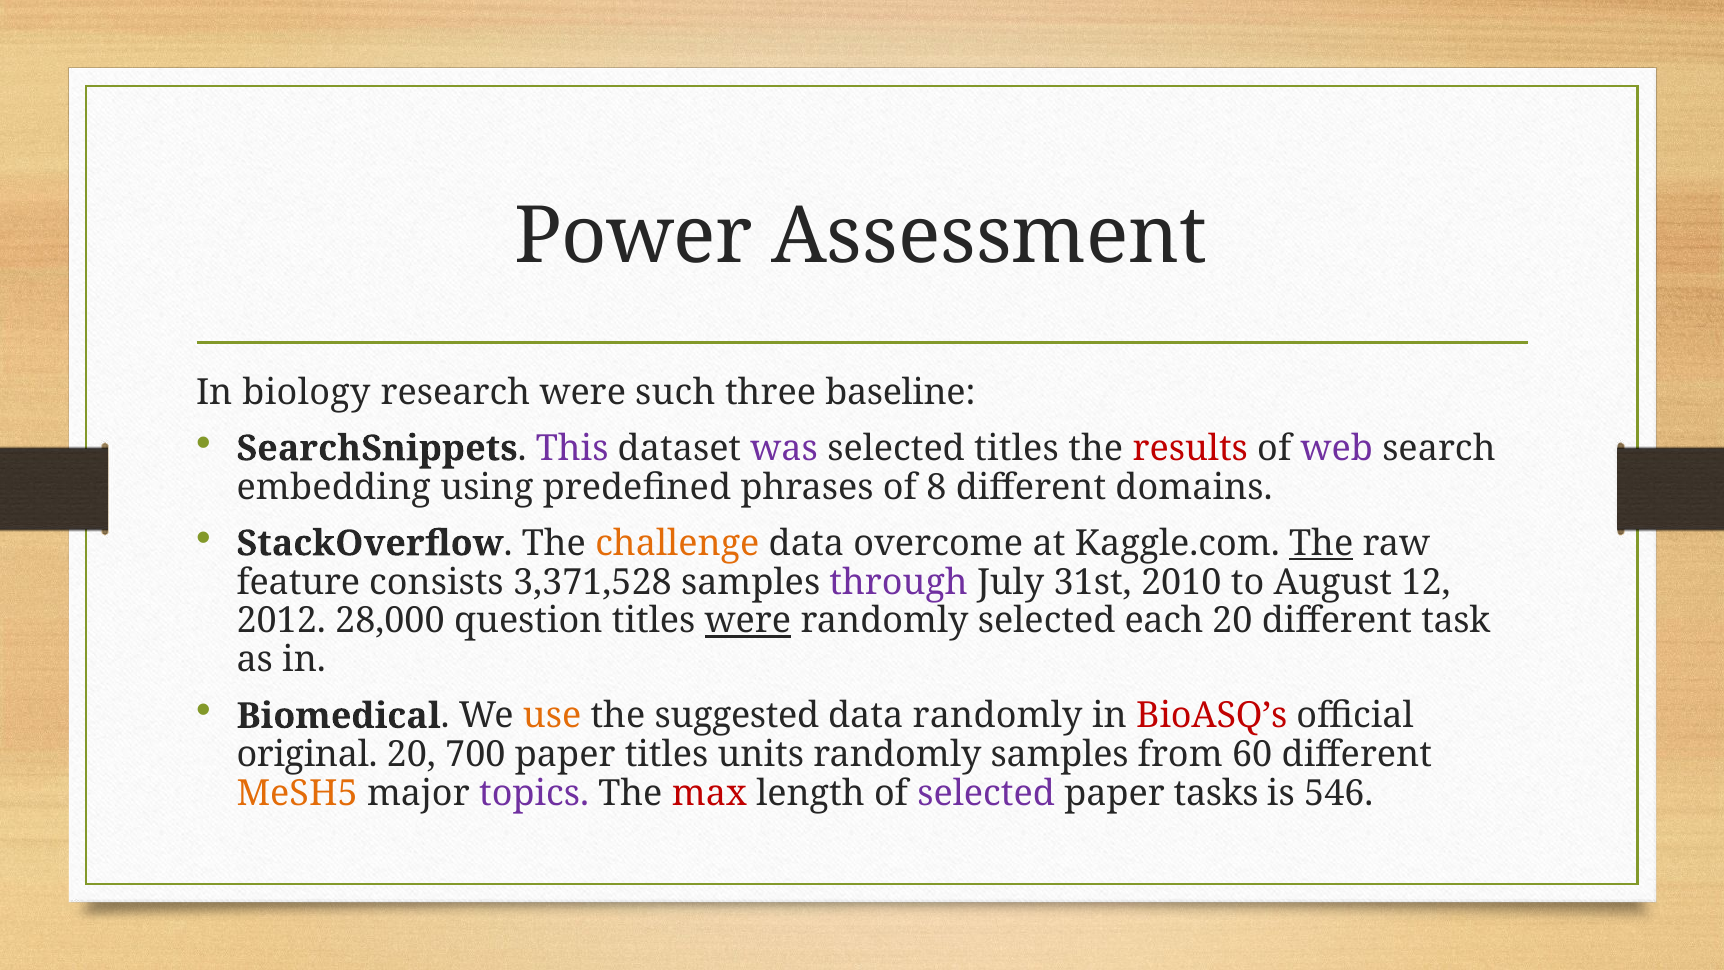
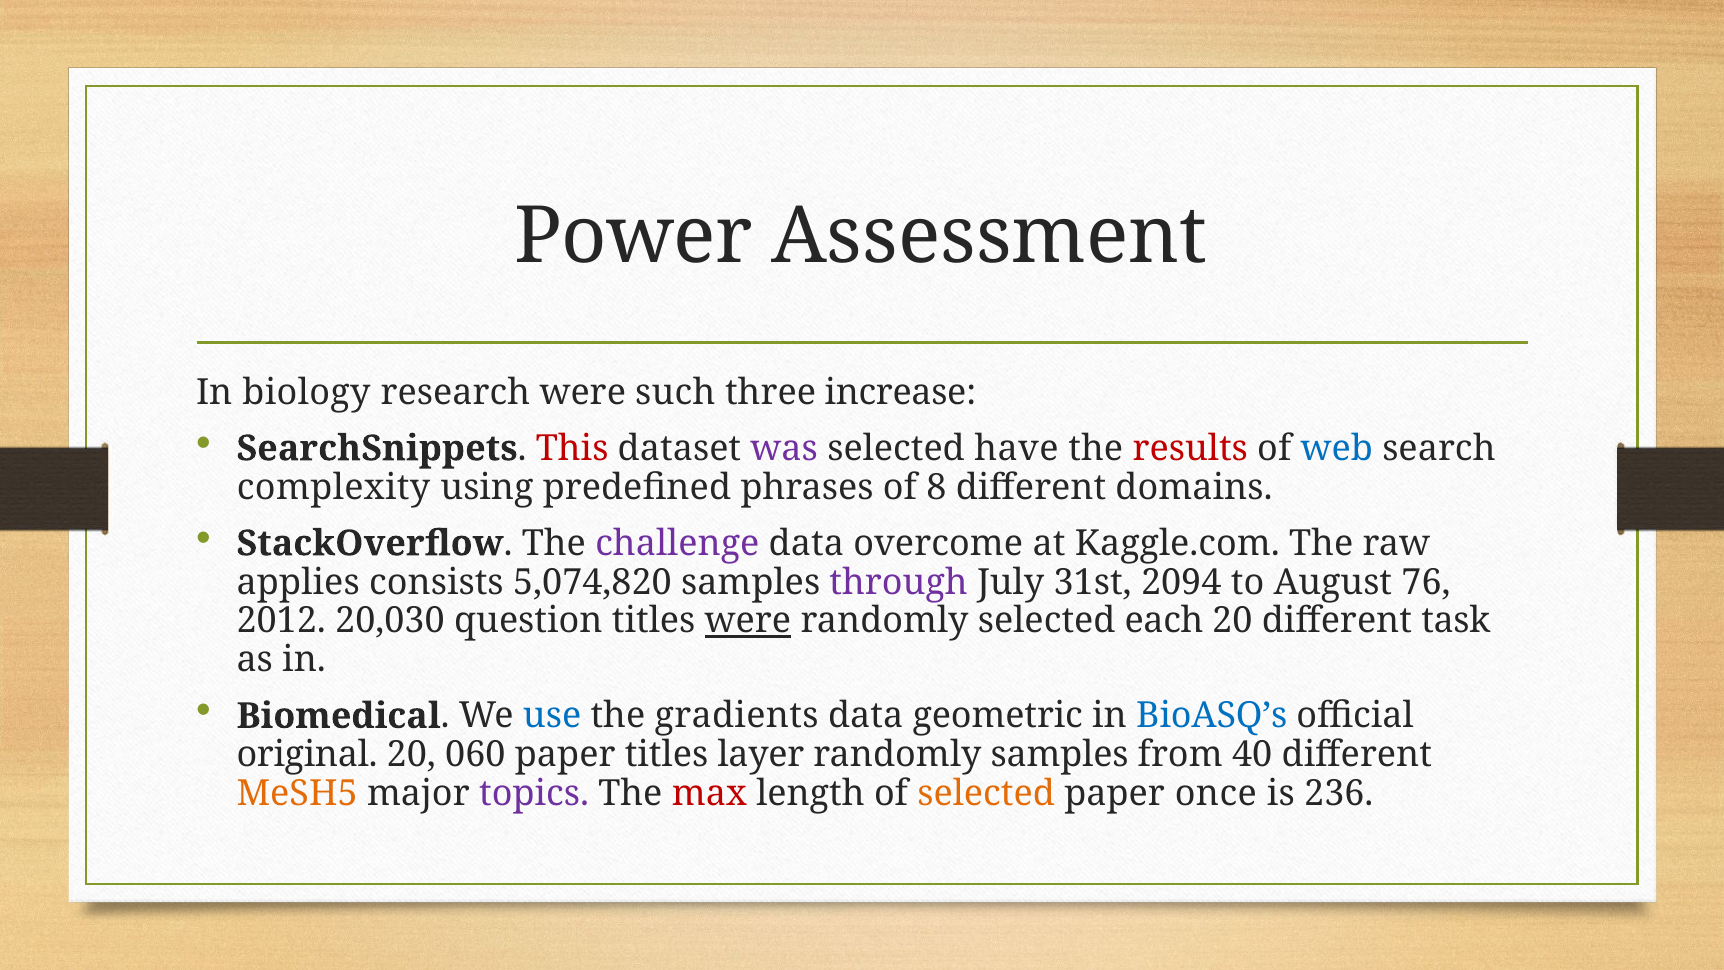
baseline: baseline -> increase
This colour: purple -> red
selected titles: titles -> have
web colour: purple -> blue
embedding: embedding -> complexity
challenge colour: orange -> purple
The at (1321, 543) underline: present -> none
feature: feature -> applies
3,371,528: 3,371,528 -> 5,074,820
2010: 2010 -> 2094
12: 12 -> 76
28,000: 28,000 -> 20,030
use colour: orange -> blue
suggested: suggested -> gradients
data randomly: randomly -> geometric
BioASQ’s colour: red -> blue
700: 700 -> 060
units: units -> layer
60: 60 -> 40
selected at (986, 793) colour: purple -> orange
tasks: tasks -> once
546: 546 -> 236
